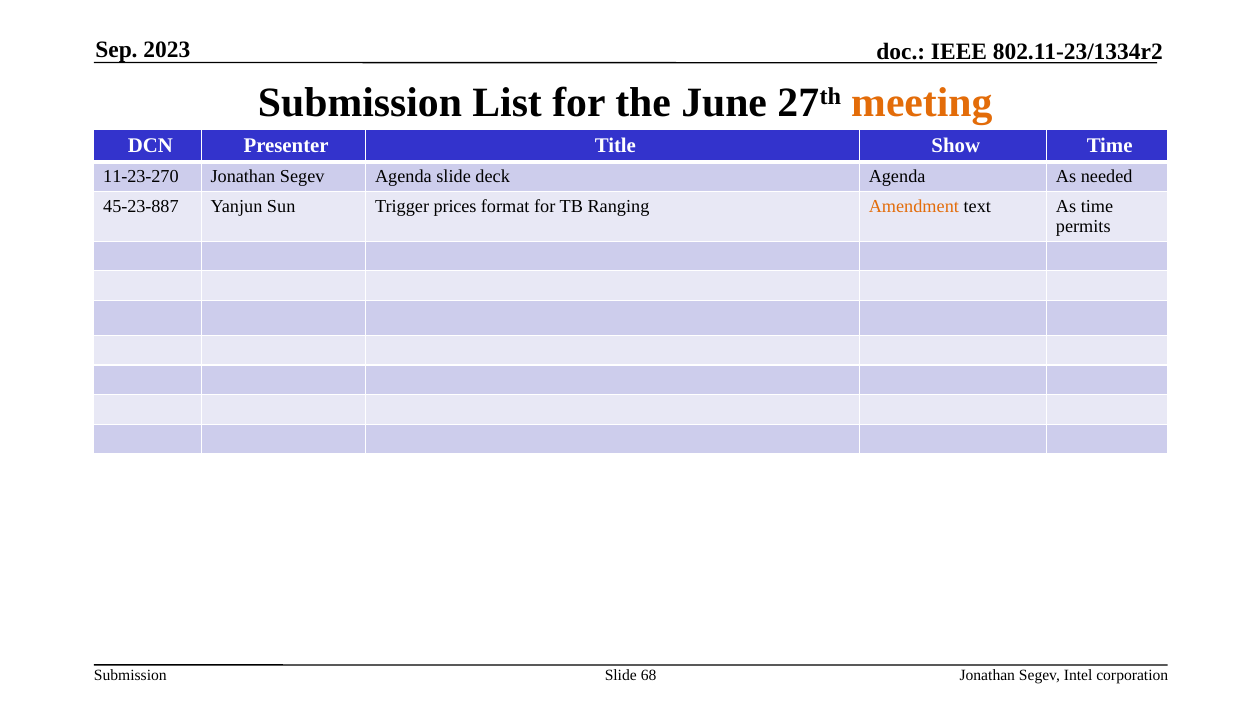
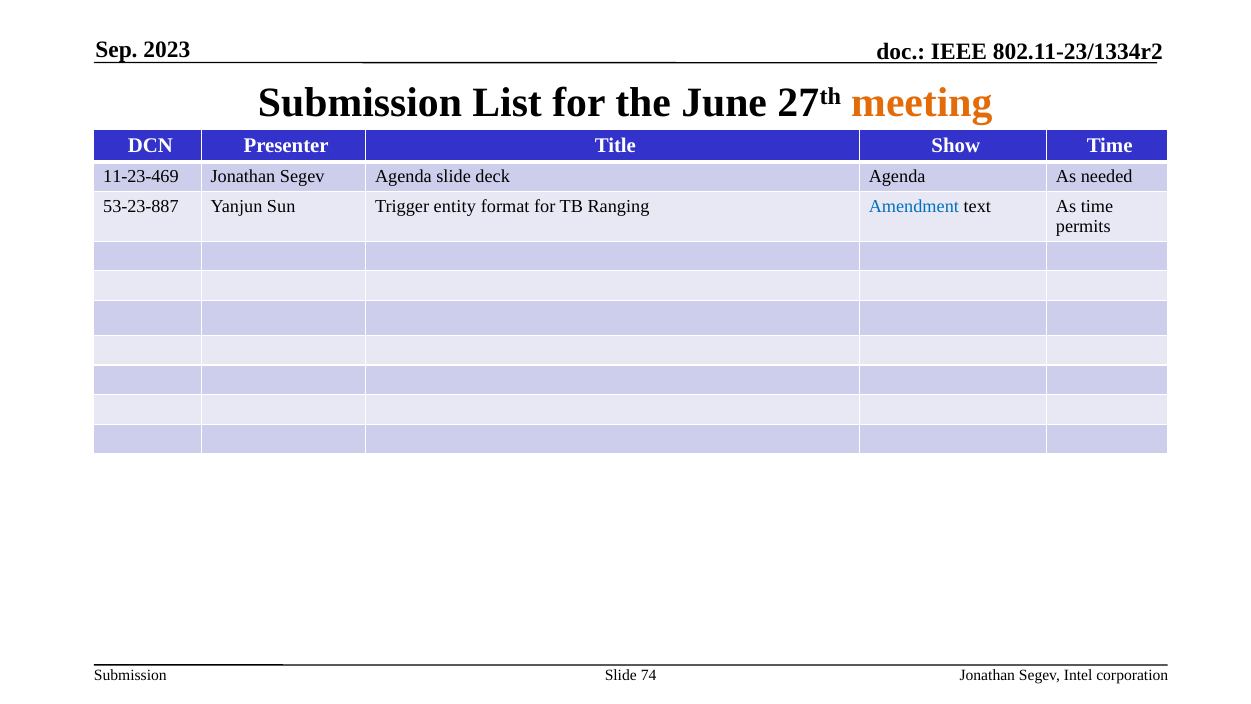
11-23-270: 11-23-270 -> 11-23-469
45-23-887: 45-23-887 -> 53-23-887
prices: prices -> entity
Amendment colour: orange -> blue
68: 68 -> 74
